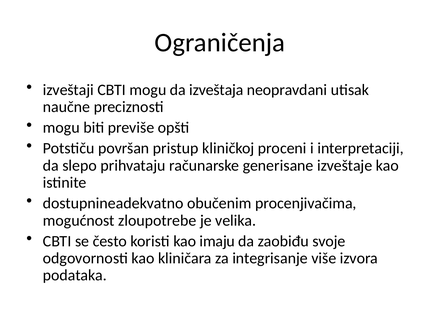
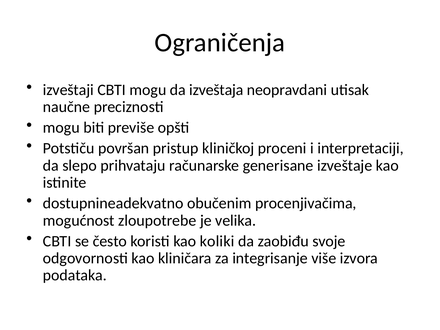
imaju: imaju -> koliki
